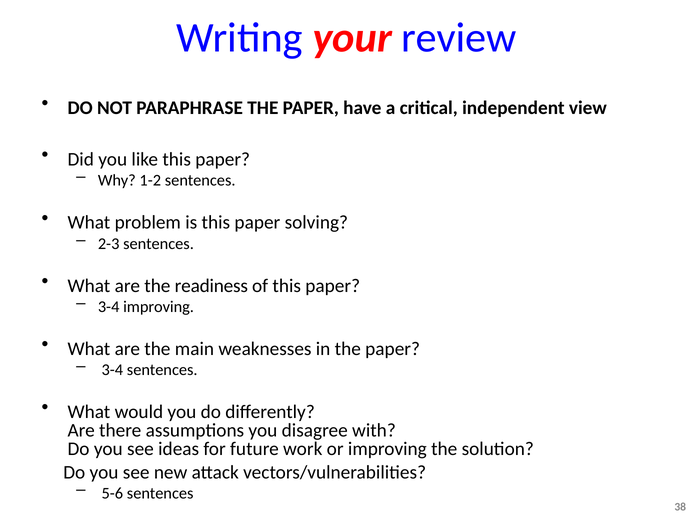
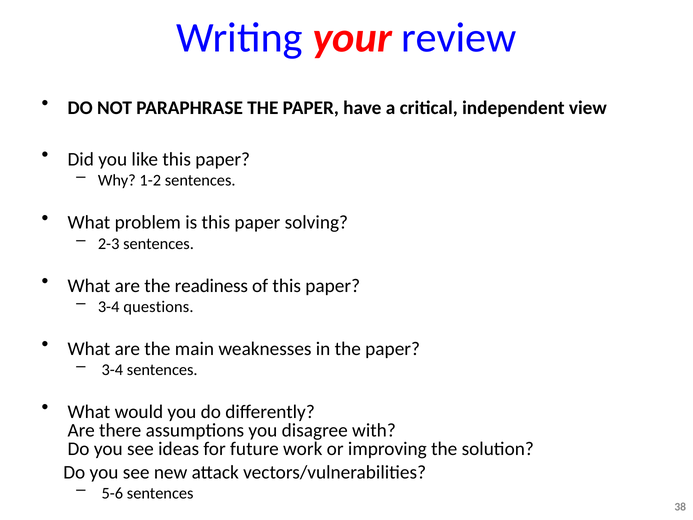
3-4 improving: improving -> questions
